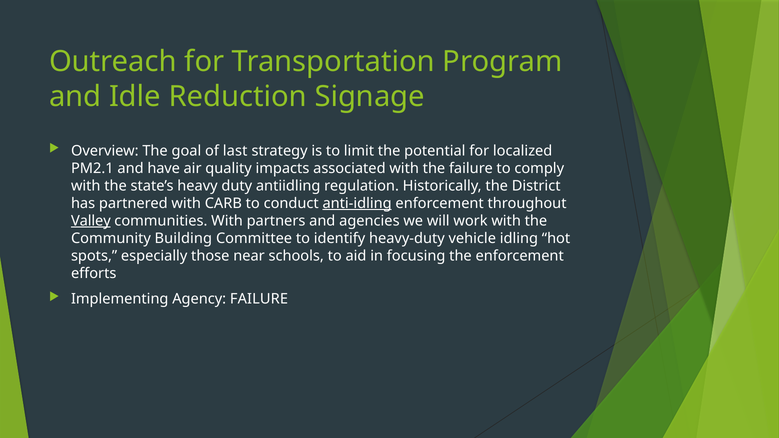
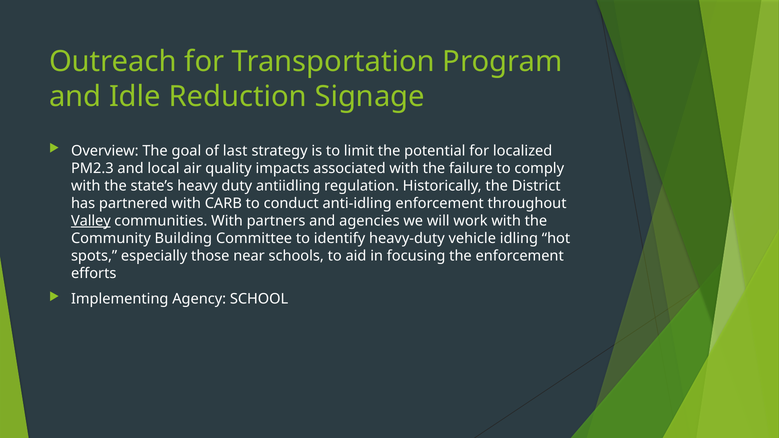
PM2.1: PM2.1 -> PM2.3
have: have -> local
anti-idling underline: present -> none
Agency FAILURE: FAILURE -> SCHOOL
